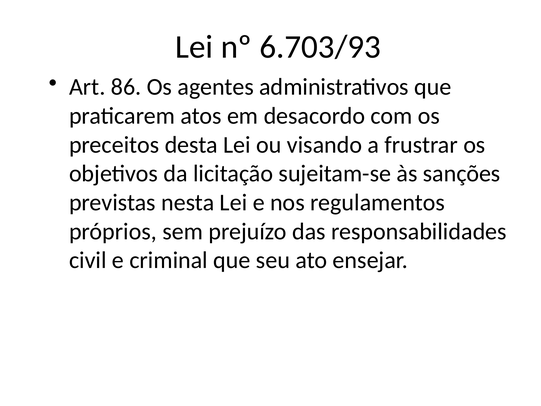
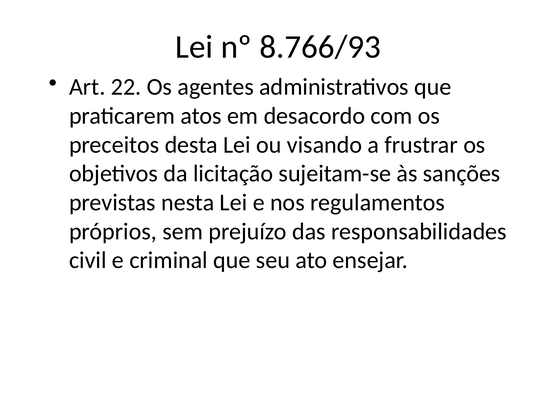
6.703/93: 6.703/93 -> 8.766/93
86: 86 -> 22
